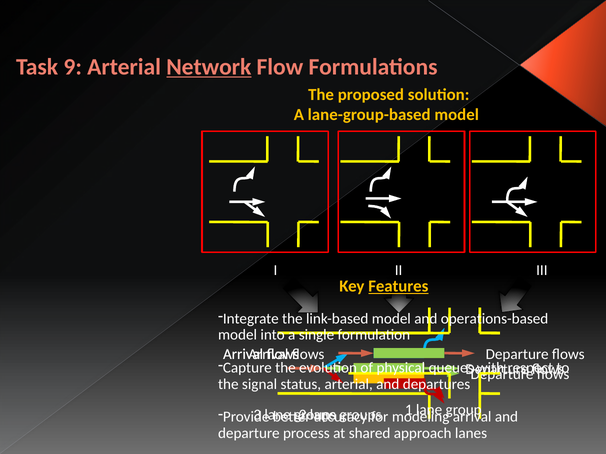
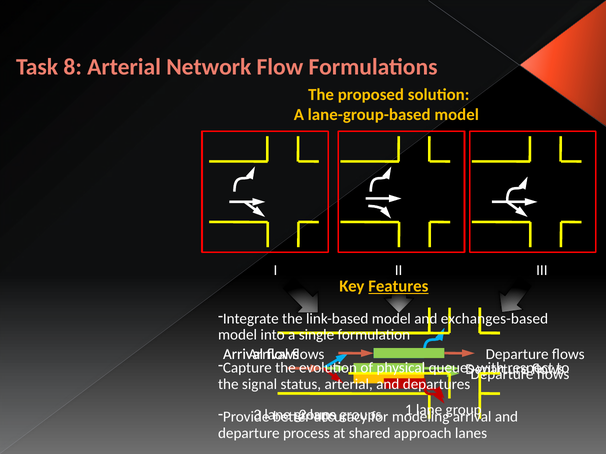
9: 9 -> 8
Network underline: present -> none
operations-based: operations-based -> exchanges-based
